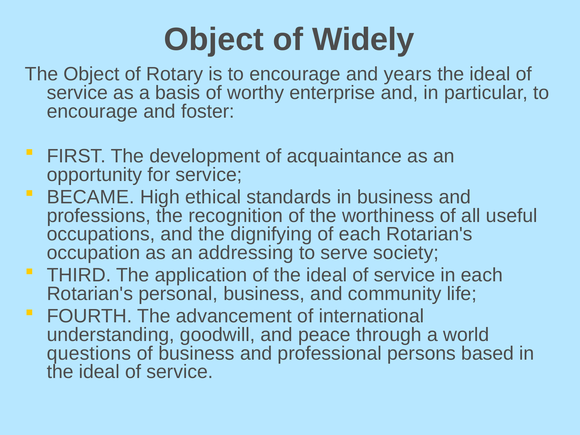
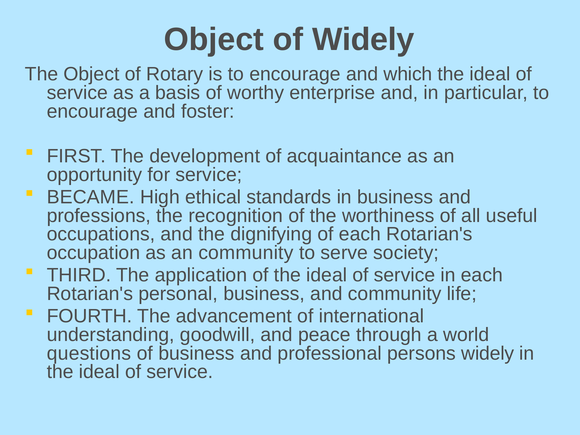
years: years -> which
an addressing: addressing -> community
persons based: based -> widely
